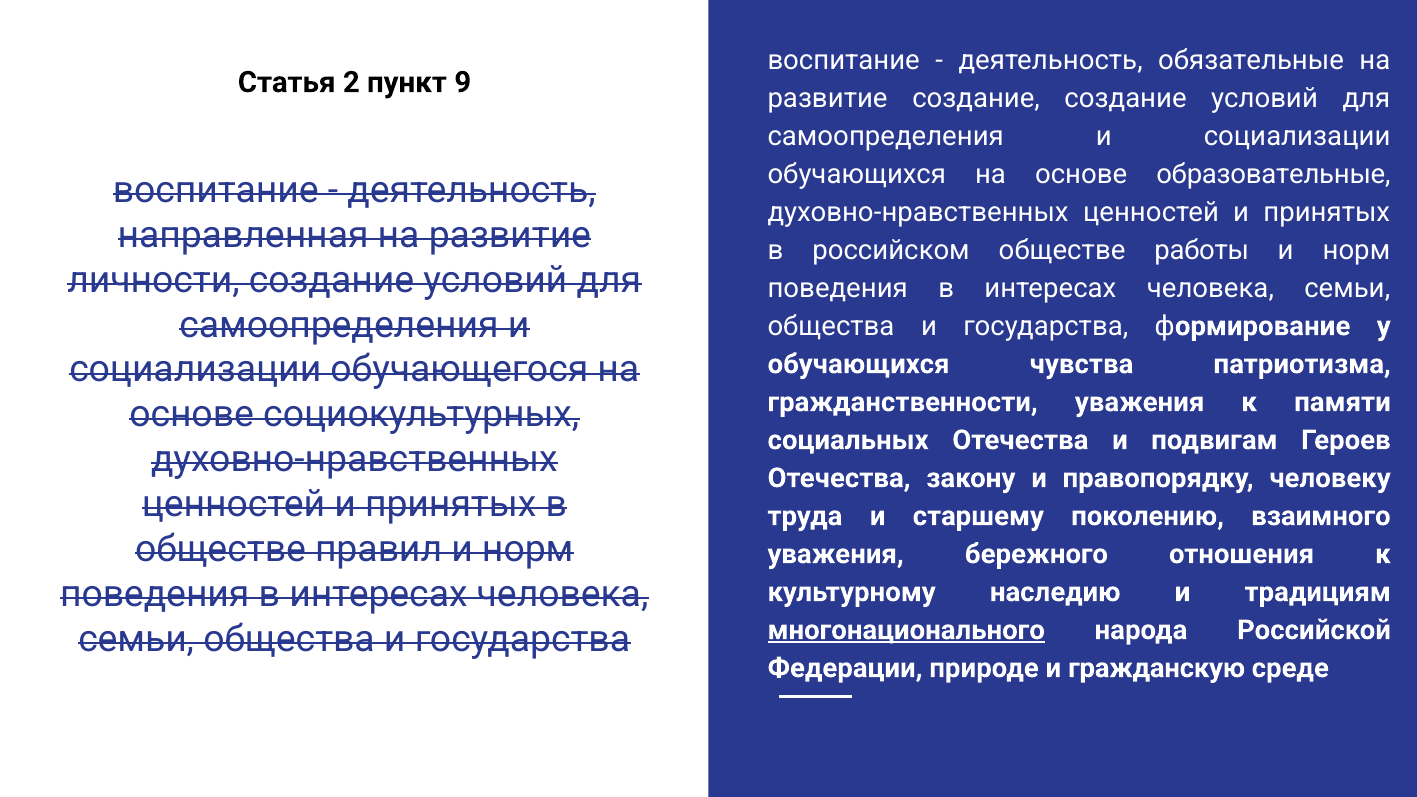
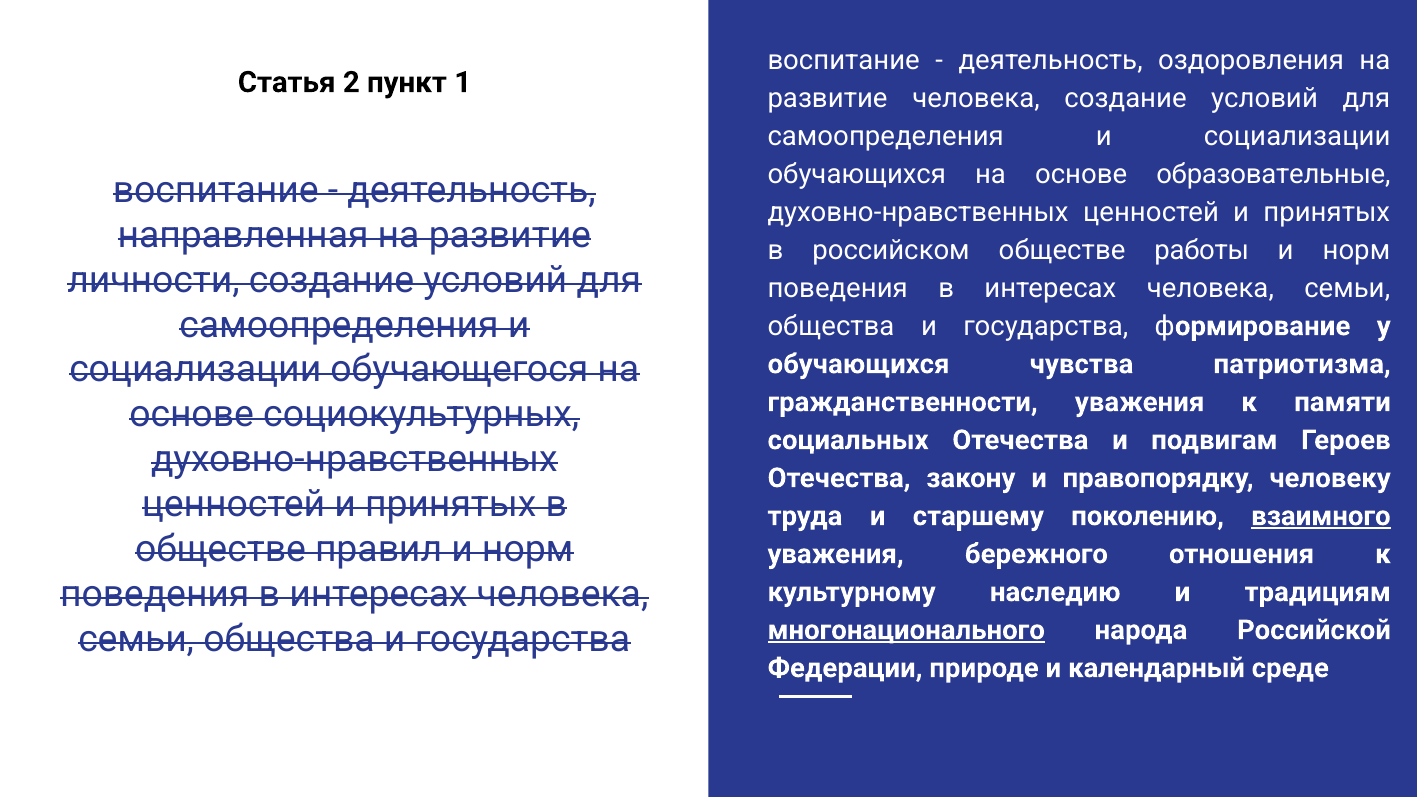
обязательные: обязательные -> оздоровления
9: 9 -> 1
развитие создание: создание -> человека
взаимного underline: none -> present
гражданскую: гражданскую -> календарный
